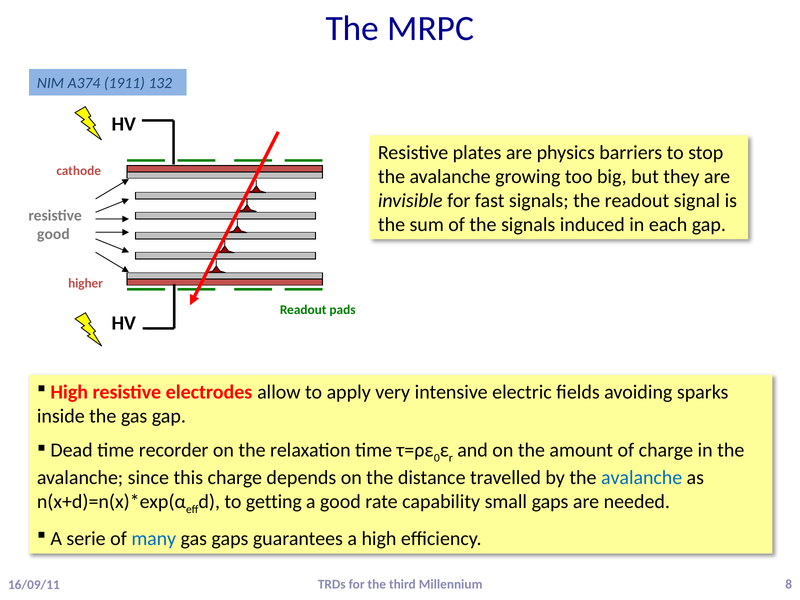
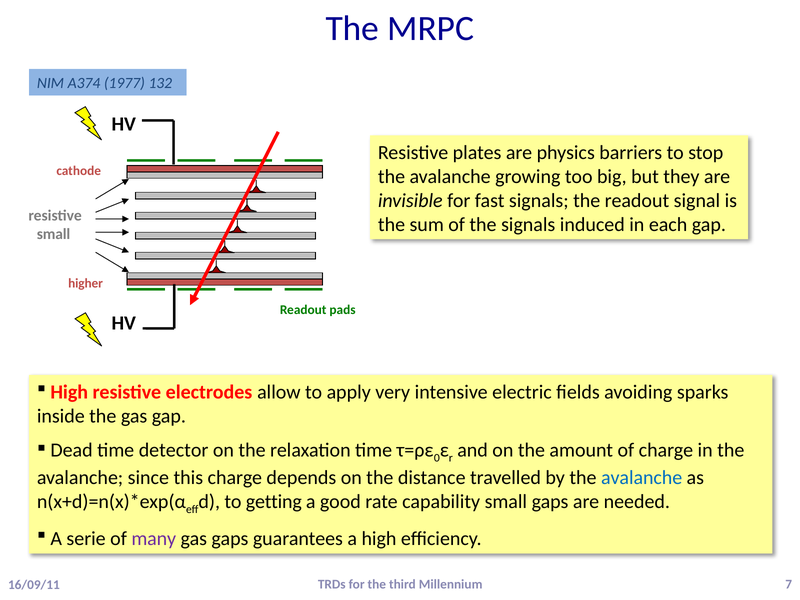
1911: 1911 -> 1977
good at (53, 234): good -> small
recorder: recorder -> detector
many colour: blue -> purple
8: 8 -> 7
